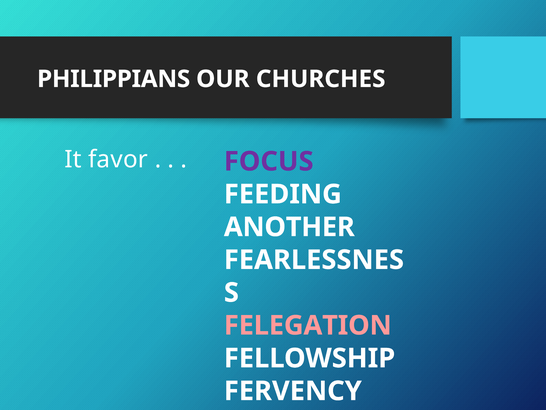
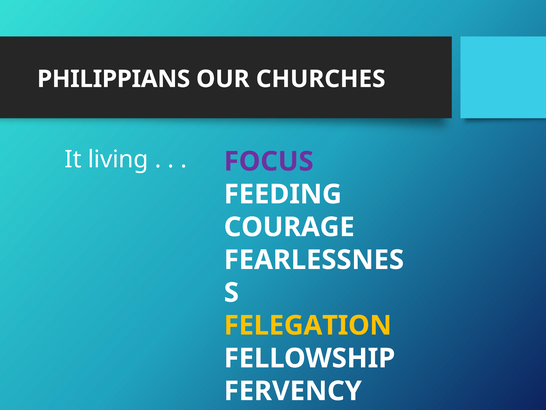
favor: favor -> living
ANOTHER: ANOTHER -> COURAGE
FELEGATION colour: pink -> yellow
